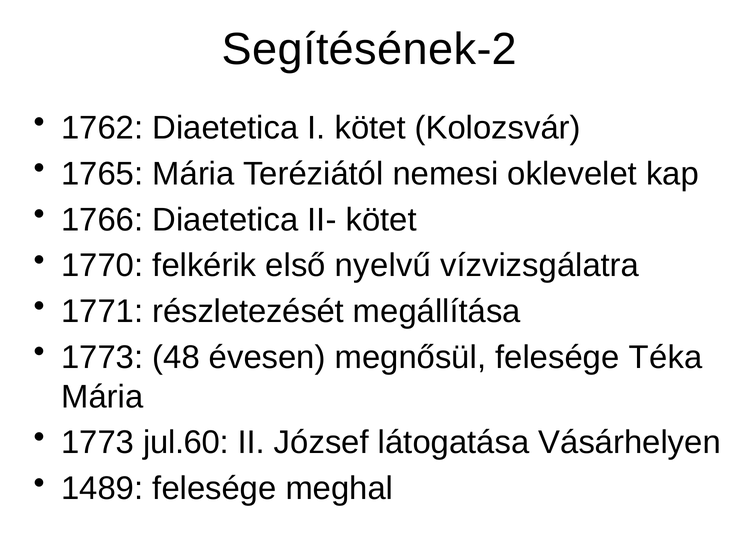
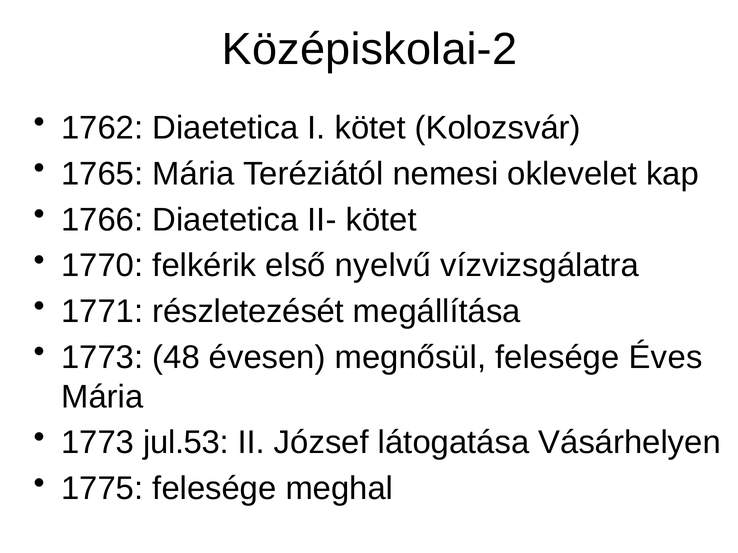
Segítésének-2: Segítésének-2 -> Középiskolai-2
Téka: Téka -> Éves
jul.60: jul.60 -> jul.53
1489: 1489 -> 1775
